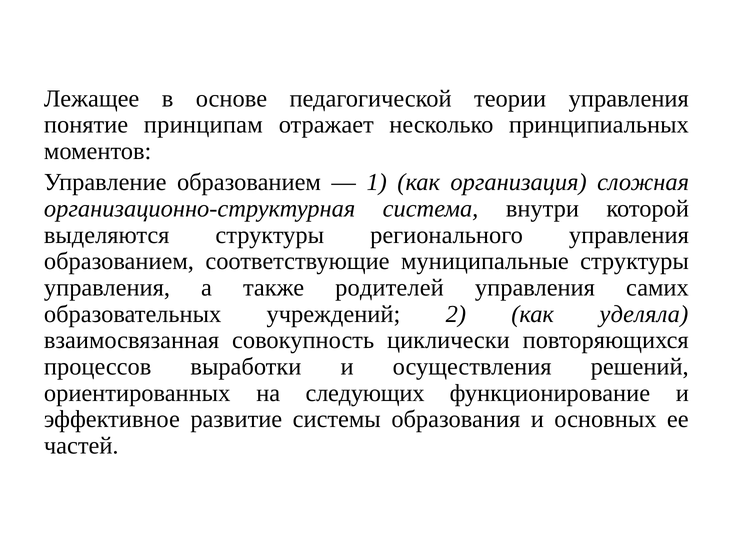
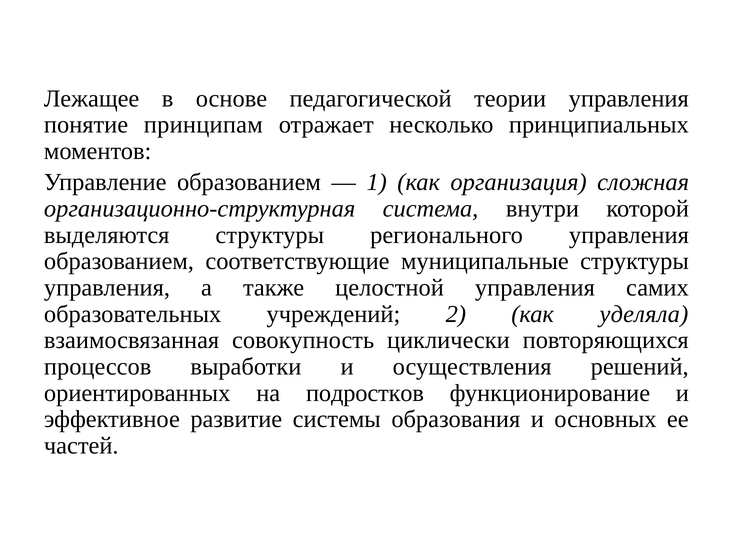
родителей: родителей -> целостной
следующих: следующих -> подростков
